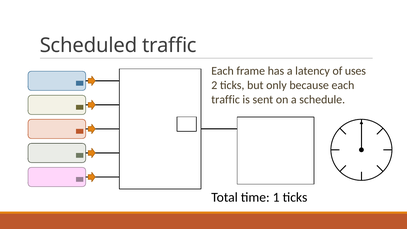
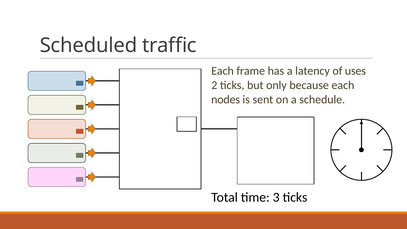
traffic at (226, 99): traffic -> nodes
1: 1 -> 3
